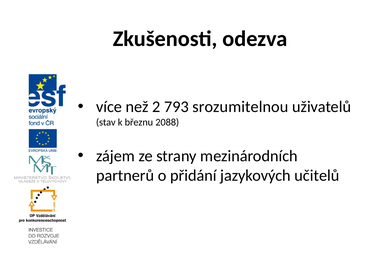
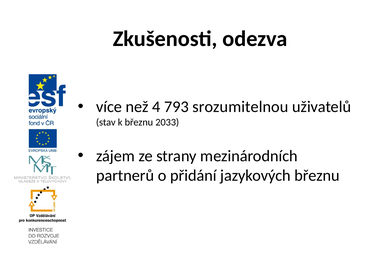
2: 2 -> 4
2088: 2088 -> 2033
jazykových učitelů: učitelů -> březnu
